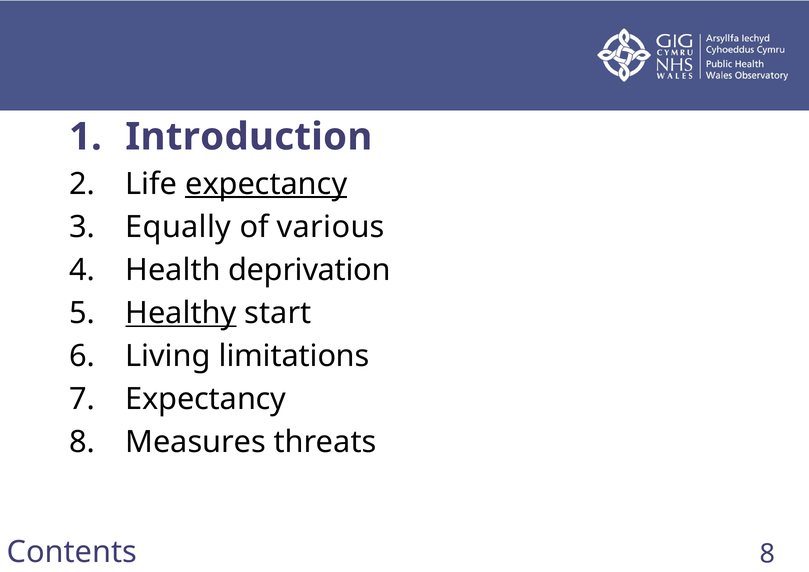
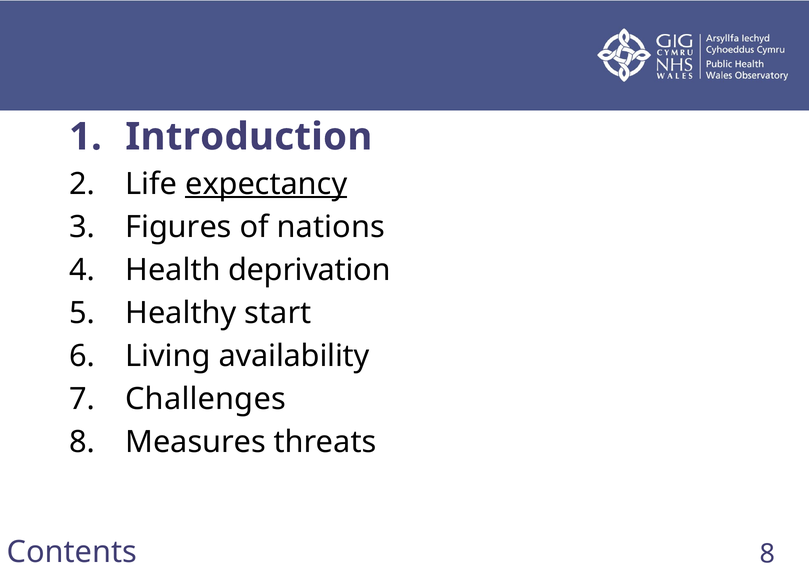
Equally: Equally -> Figures
various: various -> nations
Healthy underline: present -> none
limitations: limitations -> availability
Expectancy at (206, 399): Expectancy -> Challenges
